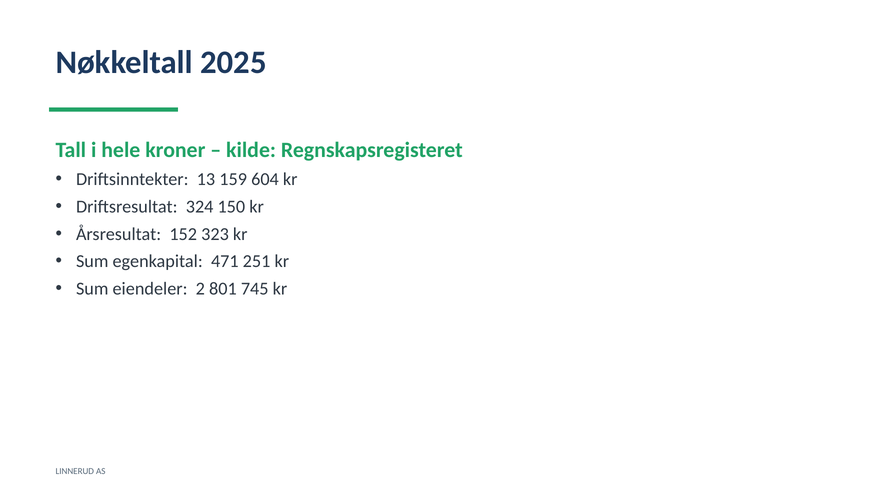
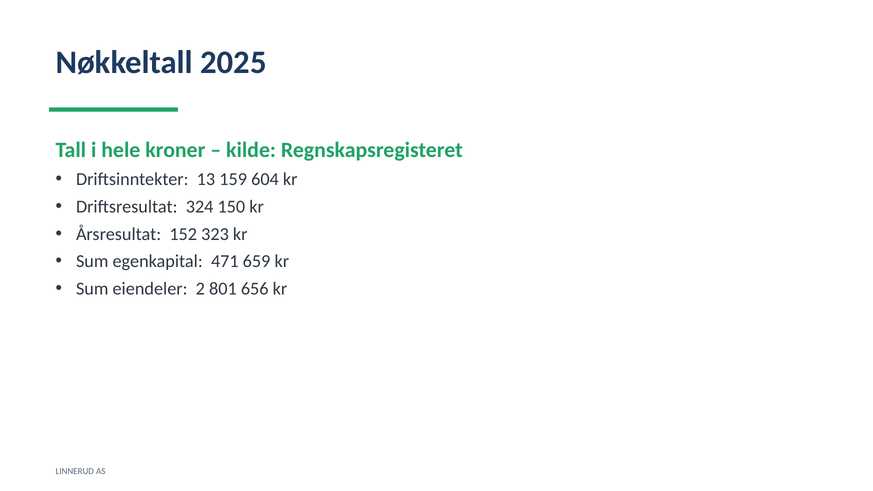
251: 251 -> 659
745: 745 -> 656
